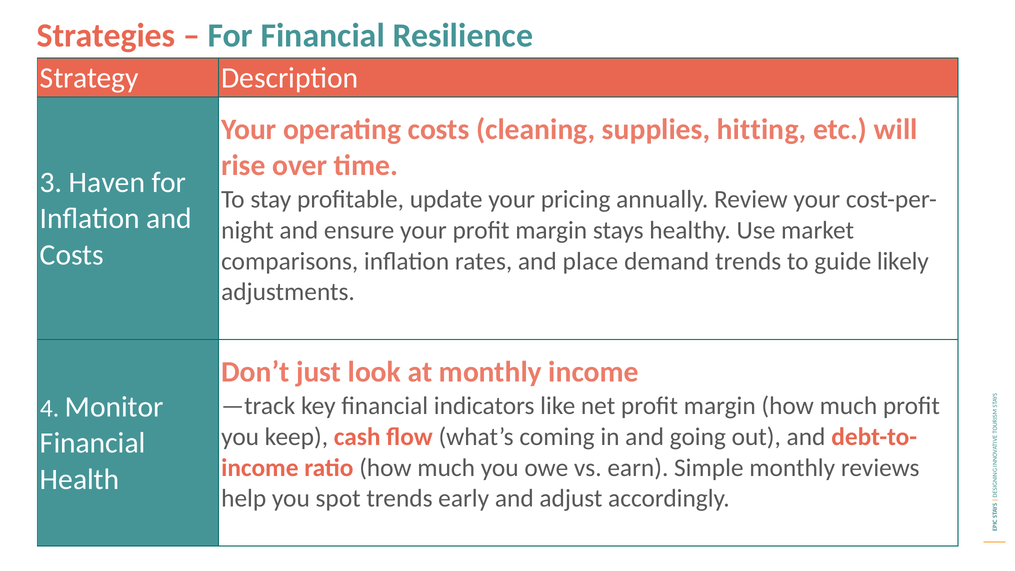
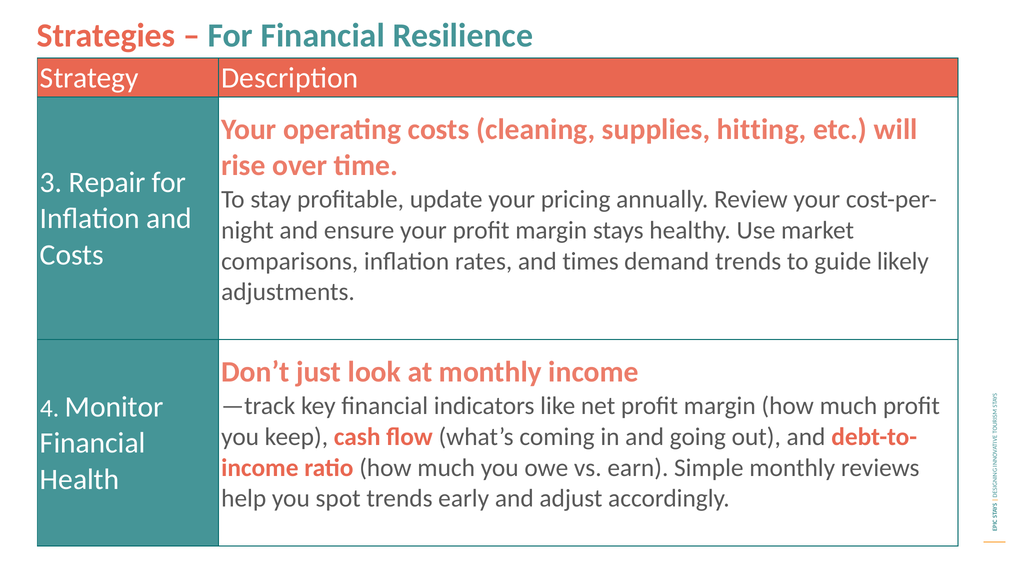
Haven: Haven -> Repair
place: place -> times
